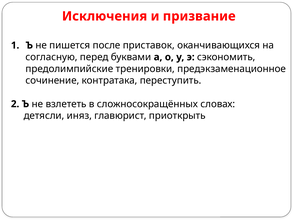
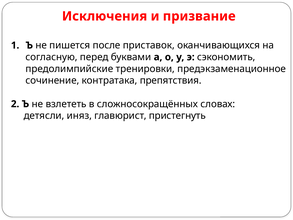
переступить: переступить -> препятствия
приоткрыть: приоткрыть -> пристегнуть
